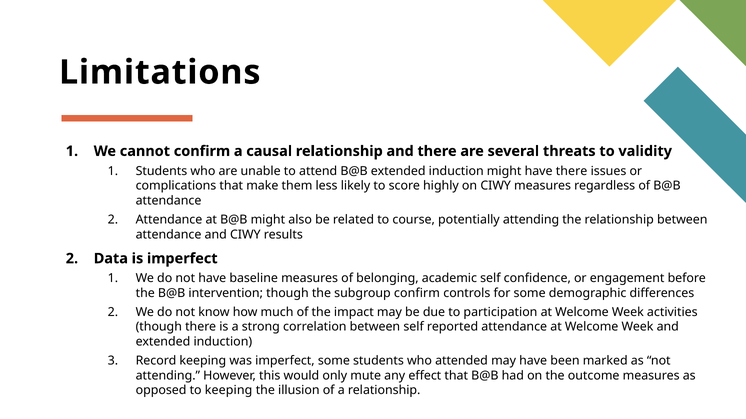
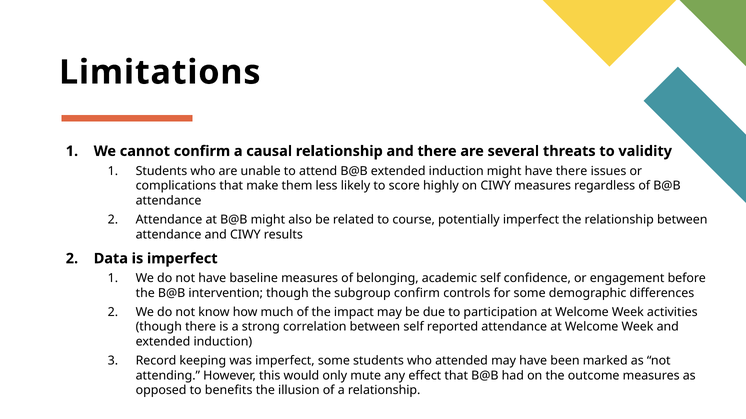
potentially attending: attending -> imperfect
to keeping: keeping -> benefits
